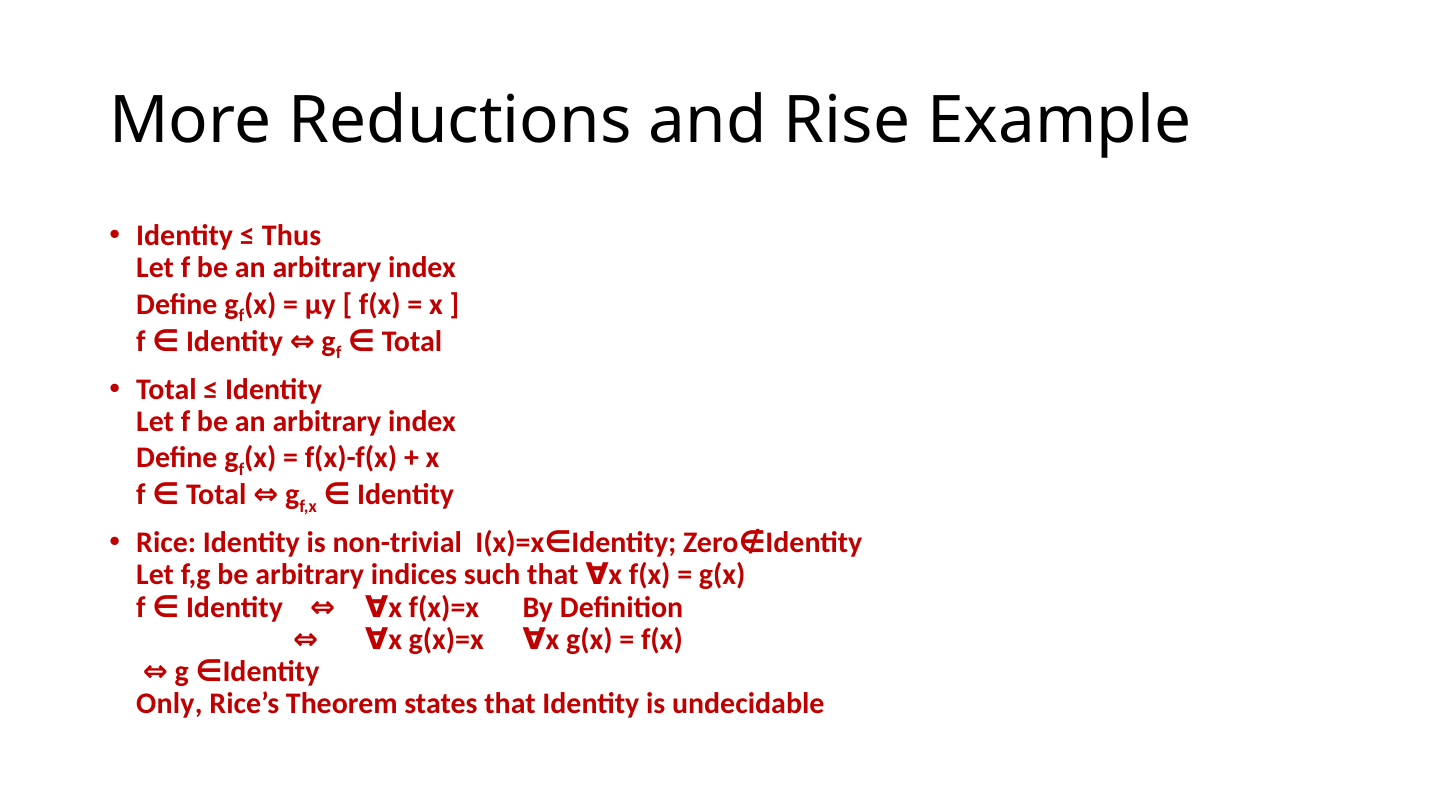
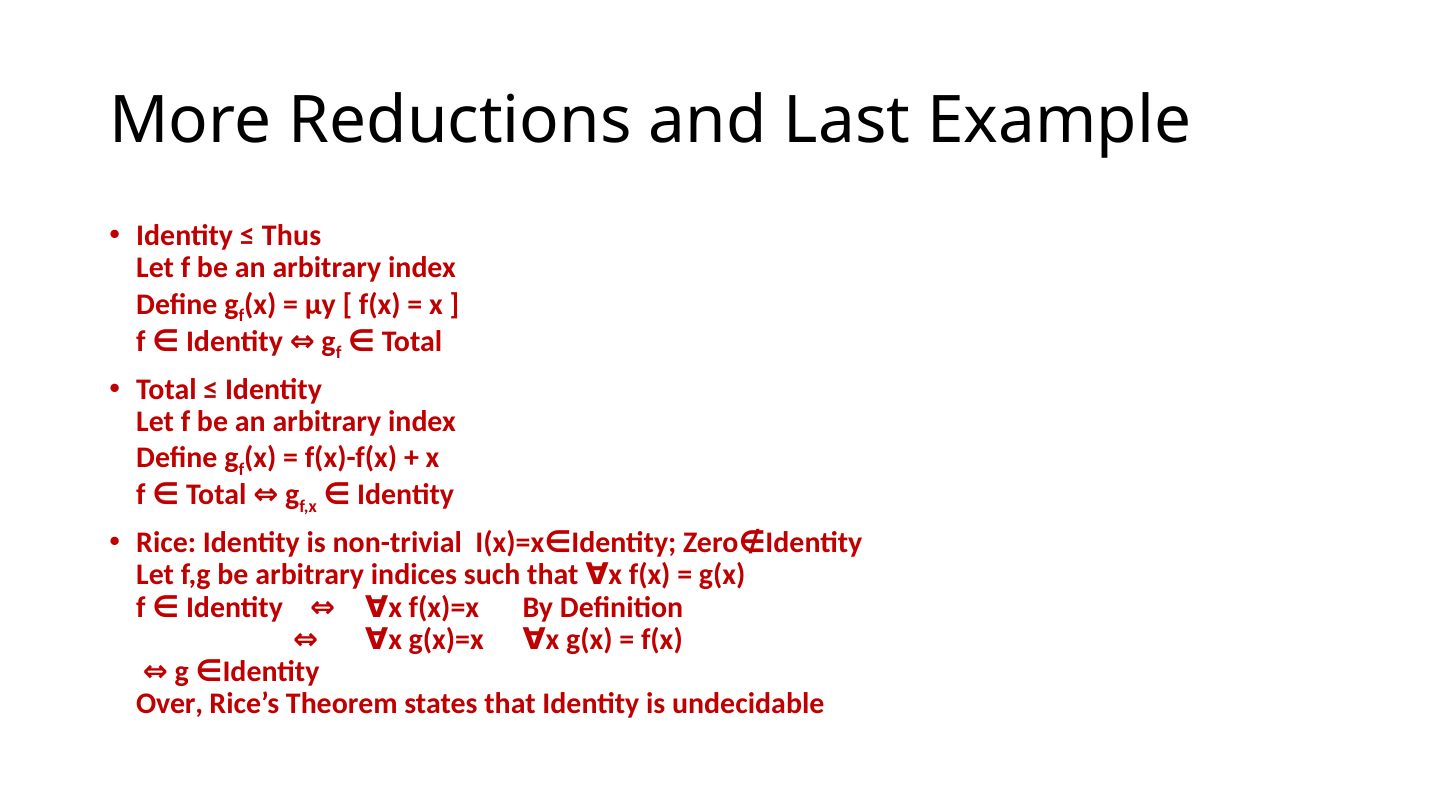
Rise: Rise -> Last
Only: Only -> Over
